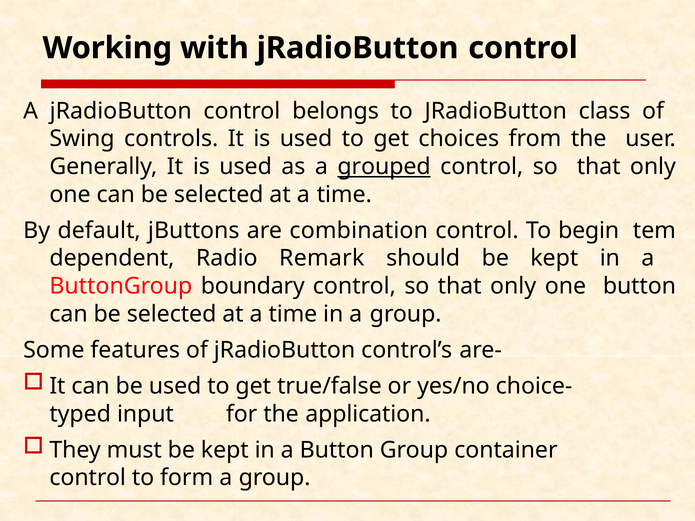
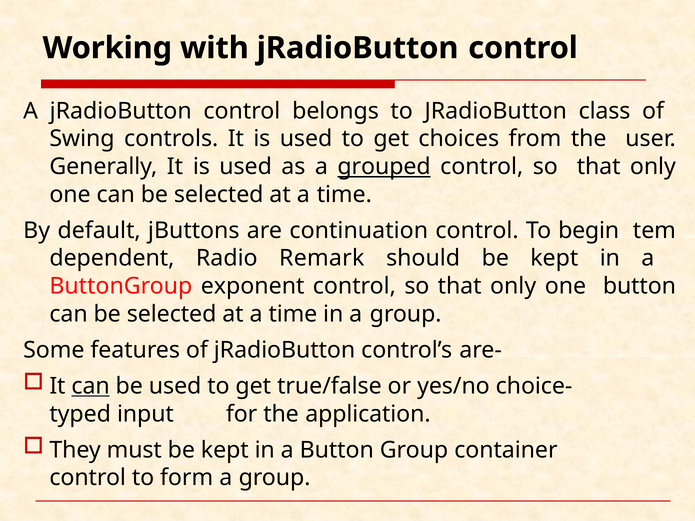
combination: combination -> continuation
boundary: boundary -> exponent
can at (91, 386) underline: none -> present
